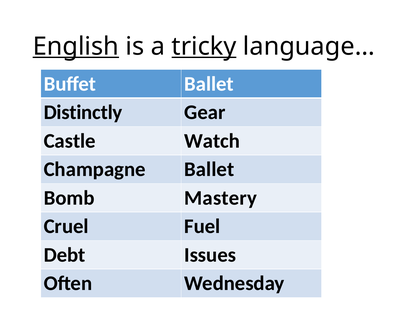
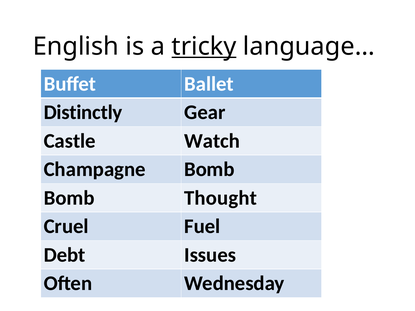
English underline: present -> none
Champagne Ballet: Ballet -> Bomb
Mastery: Mastery -> Thought
